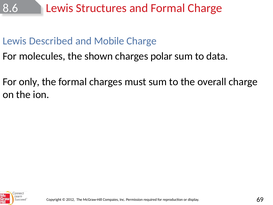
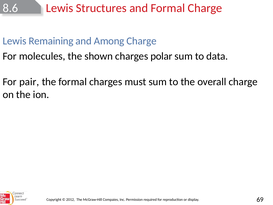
Described: Described -> Remaining
Mobile: Mobile -> Among
only: only -> pair
